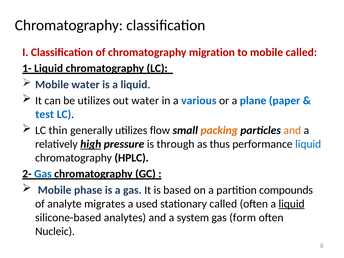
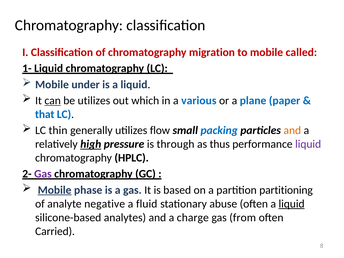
Mobile water: water -> under
can underline: none -> present
out water: water -> which
test: test -> that
packing colour: orange -> blue
liquid at (308, 144) colour: blue -> purple
Gas at (43, 174) colour: blue -> purple
Mobile at (55, 190) underline: none -> present
compounds: compounds -> partitioning
migrates: migrates -> negative
used: used -> fluid
stationary called: called -> abuse
system: system -> charge
form: form -> from
Nucleic: Nucleic -> Carried
